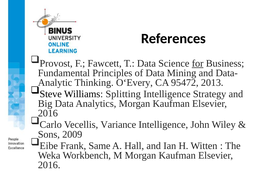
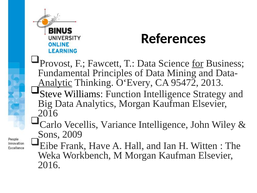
Analytic underline: none -> present
Splitting: Splitting -> Function
Same: Same -> Have
